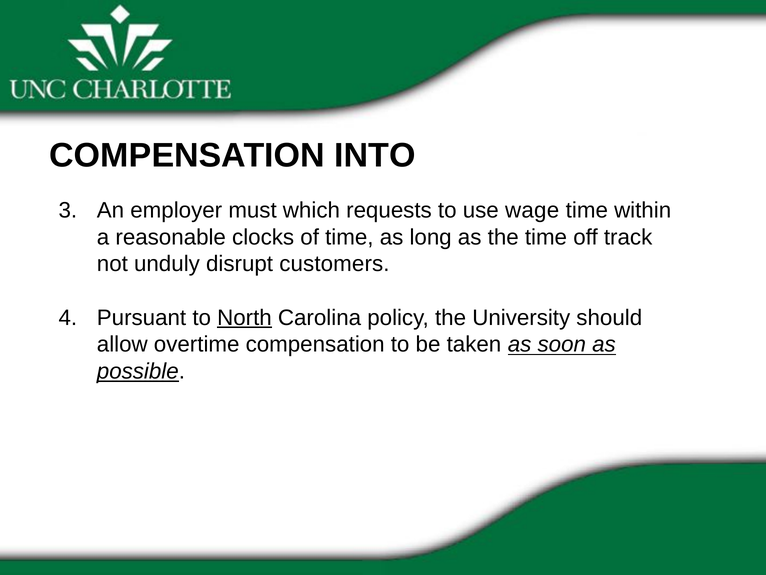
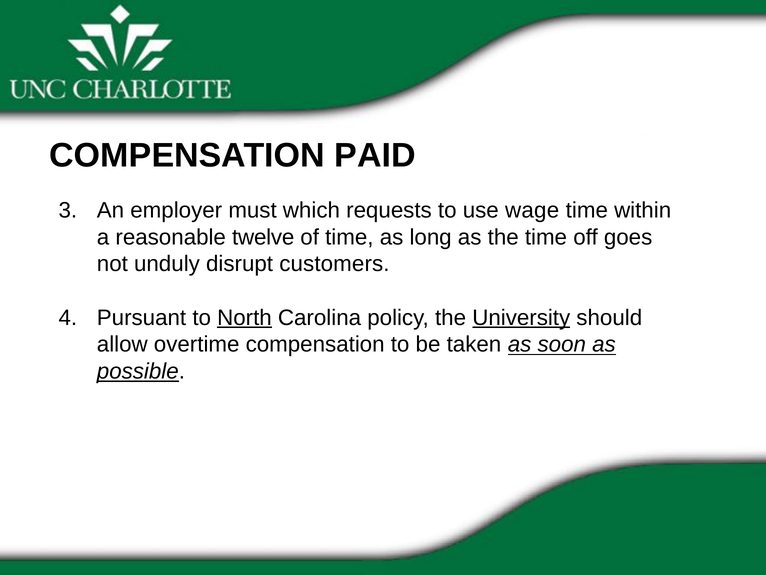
INTO: INTO -> PAID
clocks: clocks -> twelve
track: track -> goes
University underline: none -> present
